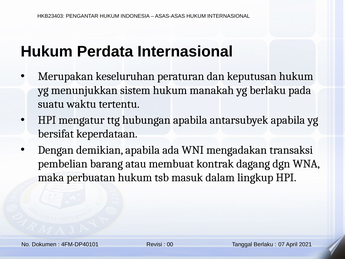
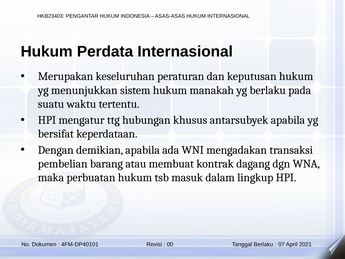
hubungan apabila: apabila -> khusus
